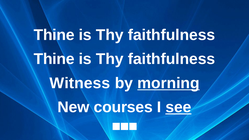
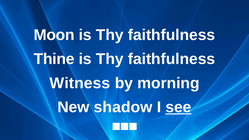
Thine at (54, 35): Thine -> Moon
morning underline: present -> none
courses: courses -> shadow
